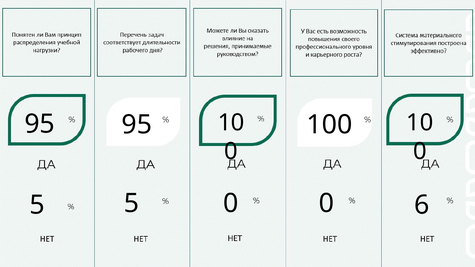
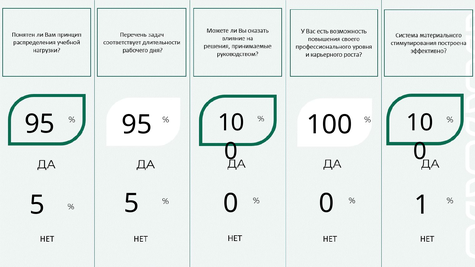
6: 6 -> 1
